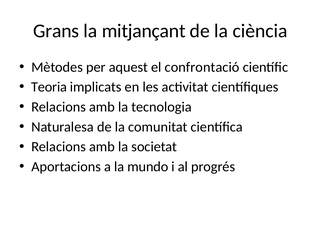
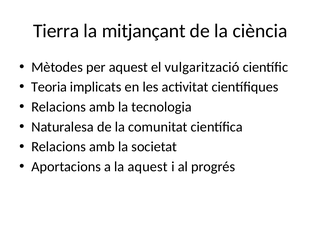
Grans: Grans -> Tierra
confrontació: confrontació -> vulgarització
la mundo: mundo -> aquest
